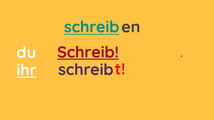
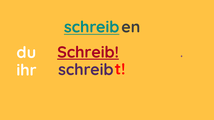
ihr underline: present -> none
